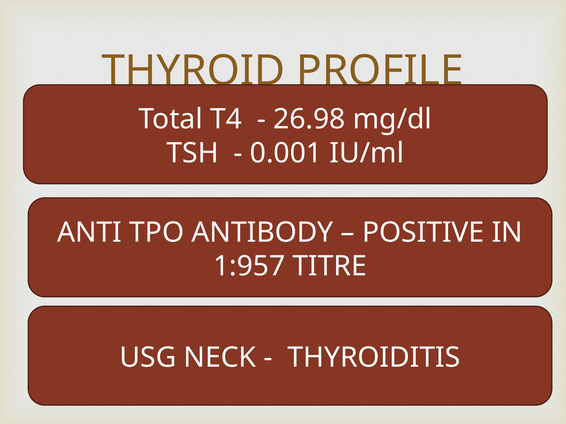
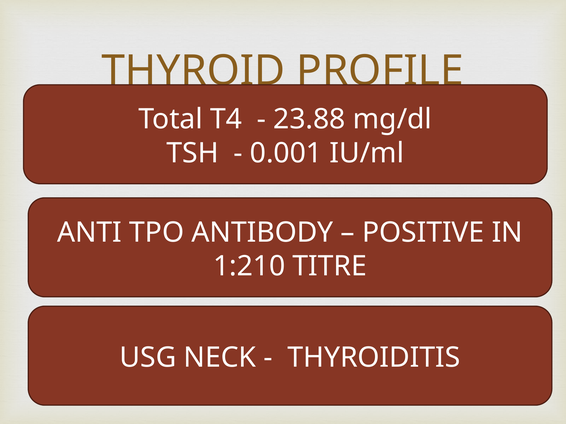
26.98: 26.98 -> 23.88
1:957: 1:957 -> 1:210
